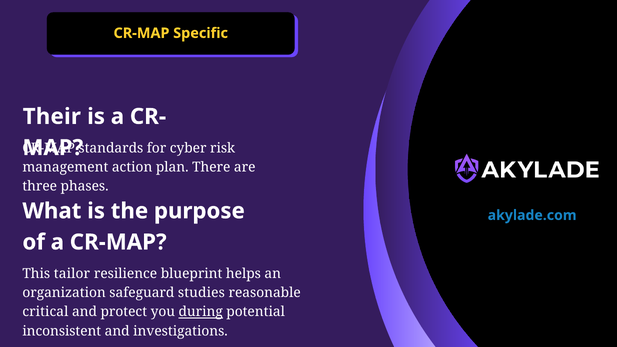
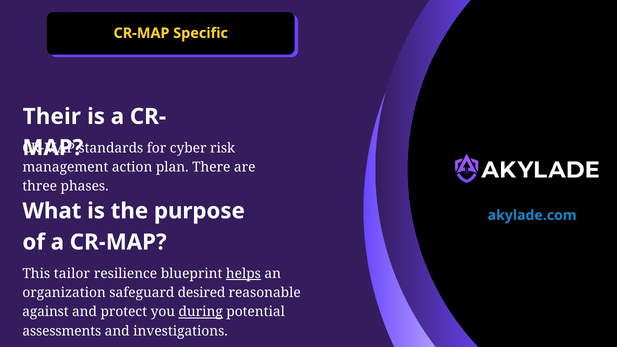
helps underline: none -> present
studies: studies -> desired
critical: critical -> against
inconsistent: inconsistent -> assessments
